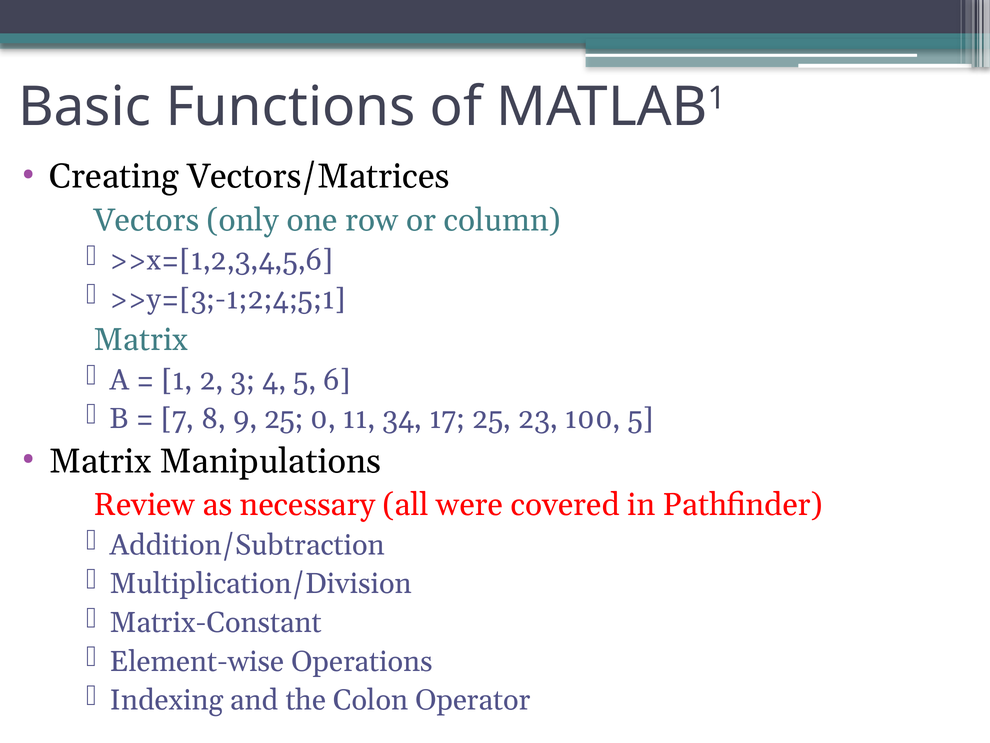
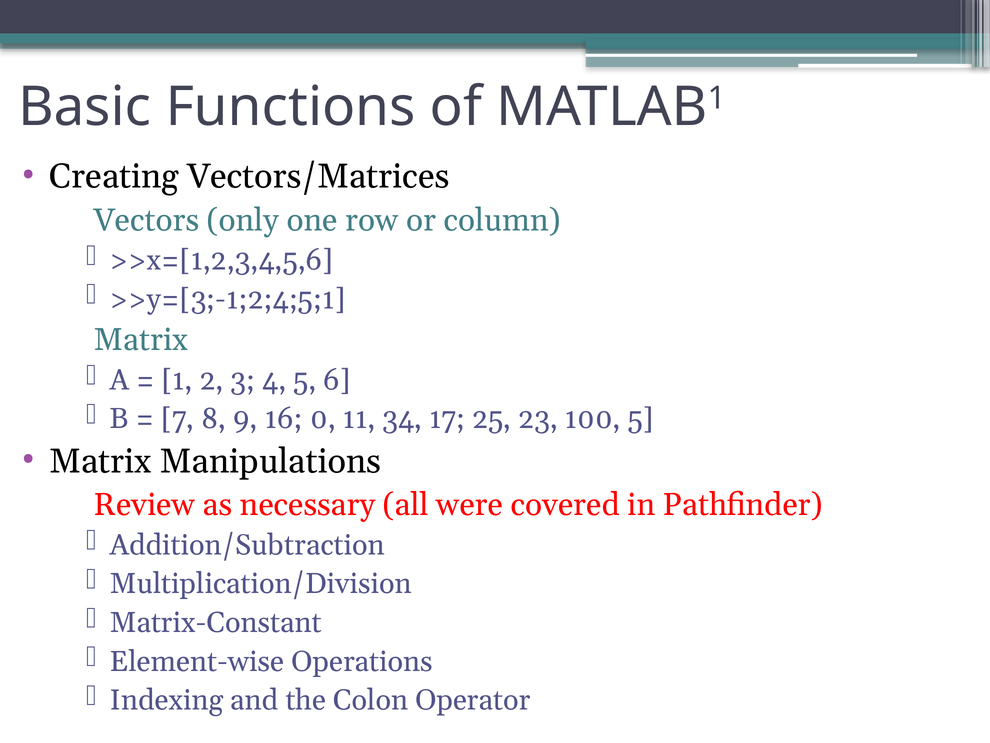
9 25: 25 -> 16
